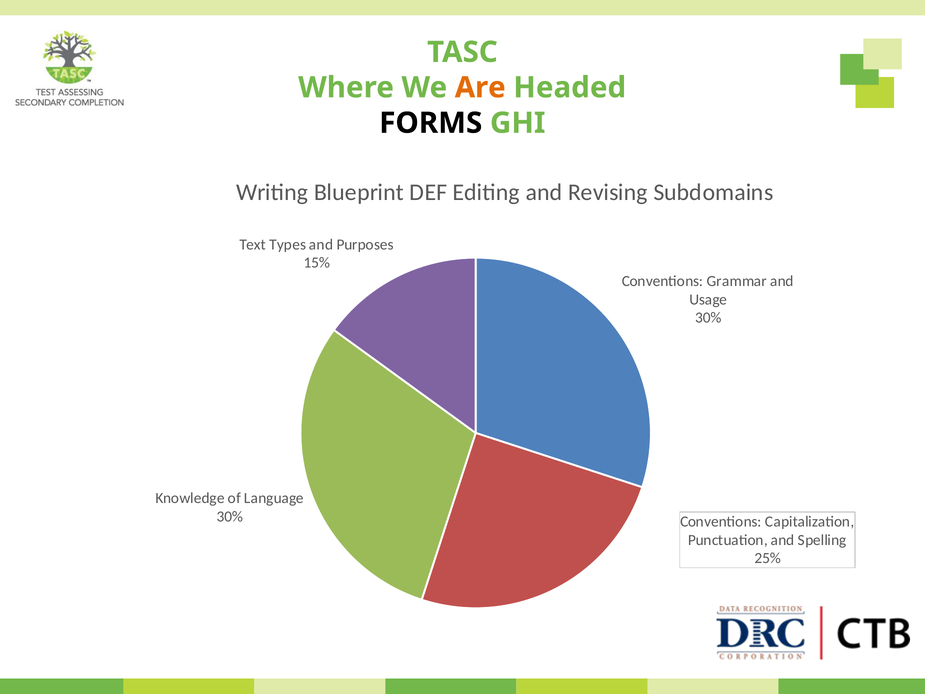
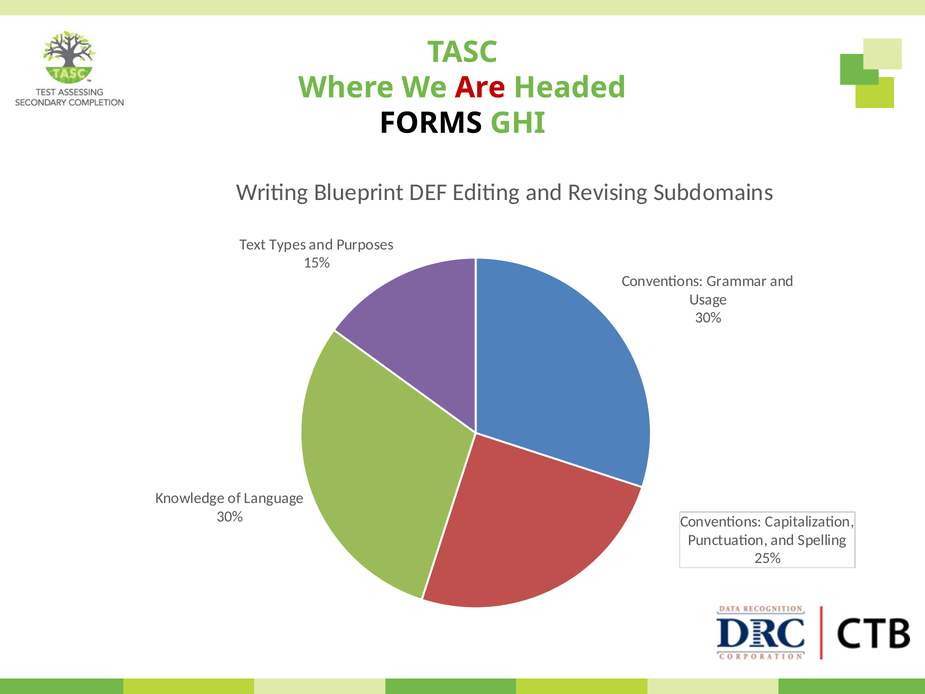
Are colour: orange -> red
